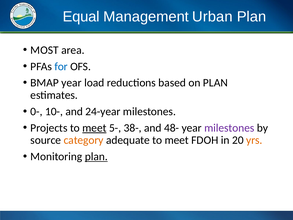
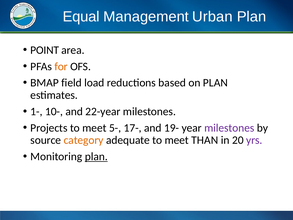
MOST: MOST -> POINT
for colour: blue -> orange
BMAP year: year -> field
0-: 0- -> 1-
24-year: 24-year -> 22-year
meet at (94, 128) underline: present -> none
38-: 38- -> 17-
48-: 48- -> 19-
FDOH: FDOH -> THAN
yrs colour: orange -> purple
